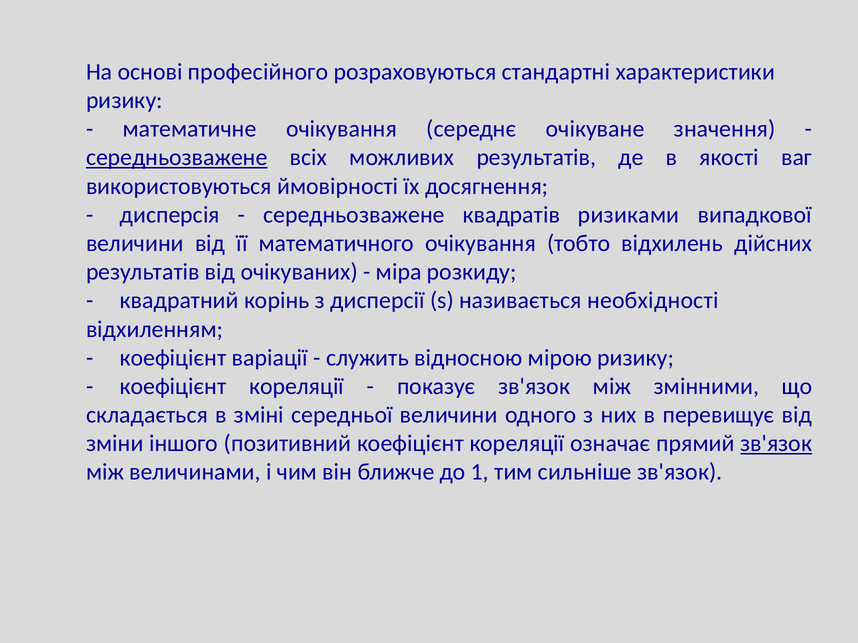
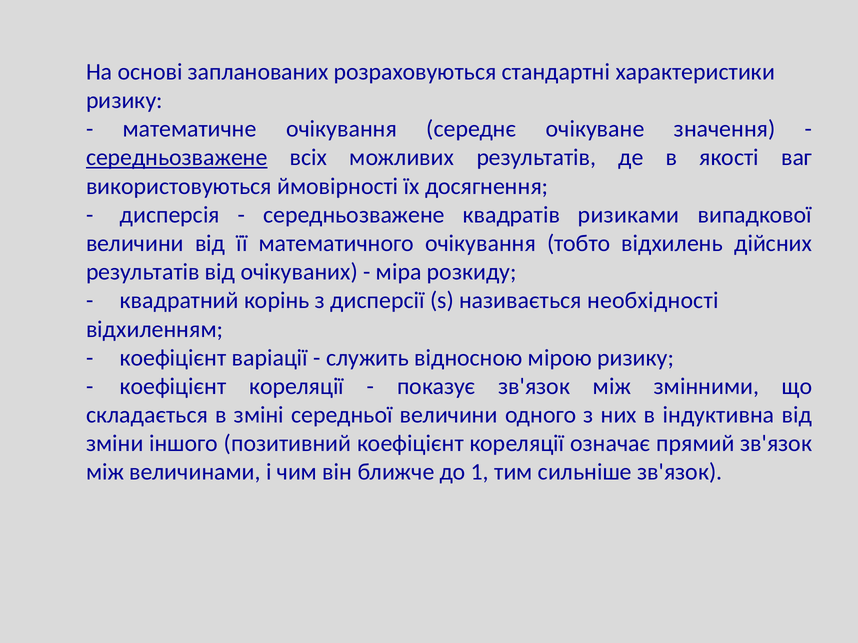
професійного: професійного -> запланованих
перевищує: перевищує -> індуктивна
зв'язок at (776, 444) underline: present -> none
